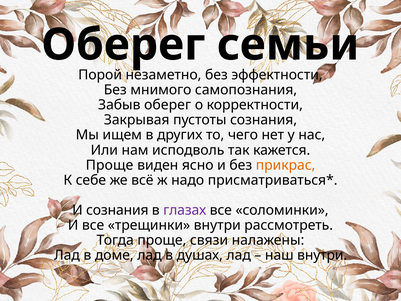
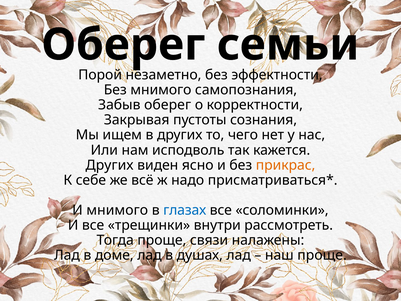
Проще at (110, 165): Проще -> Других
И сознания: сознания -> мнимого
глазах colour: purple -> blue
наш внутри: внутри -> проще
